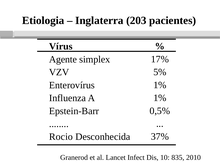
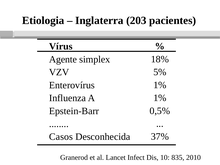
17%: 17% -> 18%
Rocio: Rocio -> Casos
